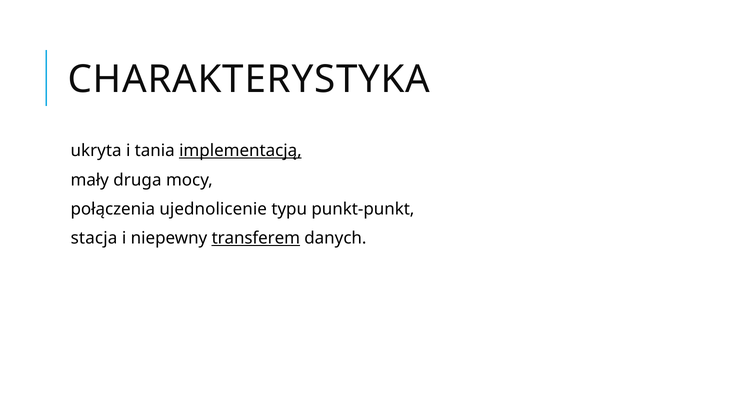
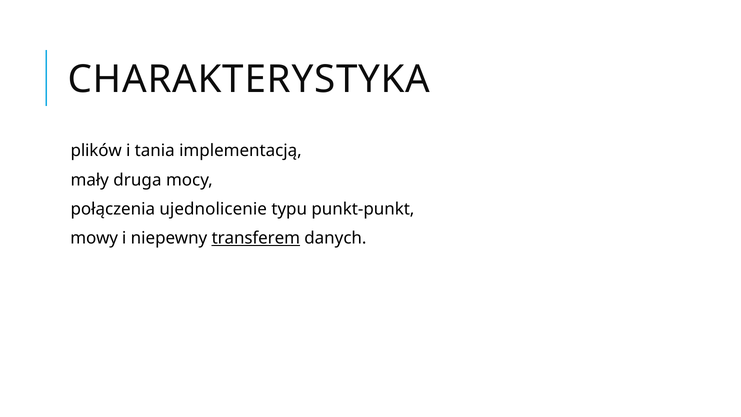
ukryta: ukryta -> plików
implementacją underline: present -> none
stacja: stacja -> mowy
